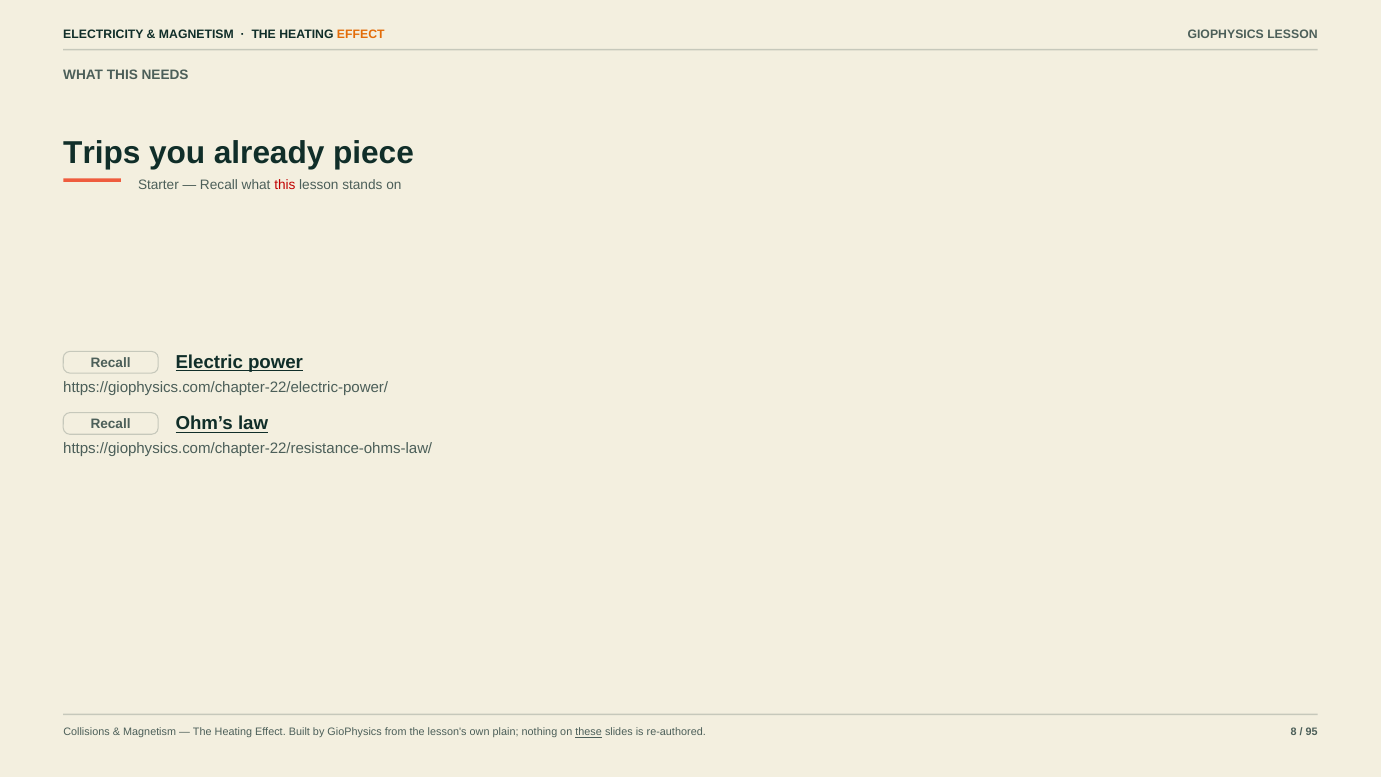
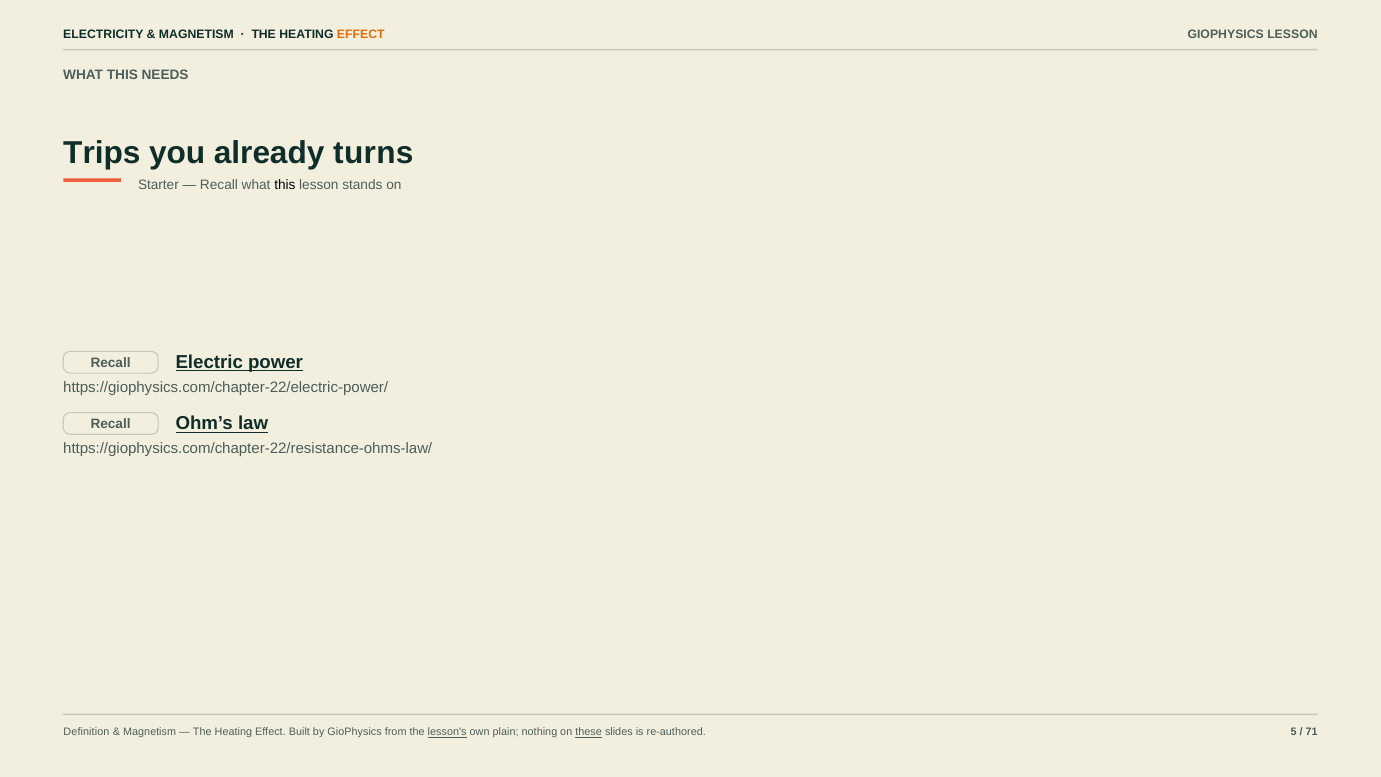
piece: piece -> turns
this at (285, 185) colour: red -> black
Collisions: Collisions -> Definition
lesson's underline: none -> present
8: 8 -> 5
95: 95 -> 71
